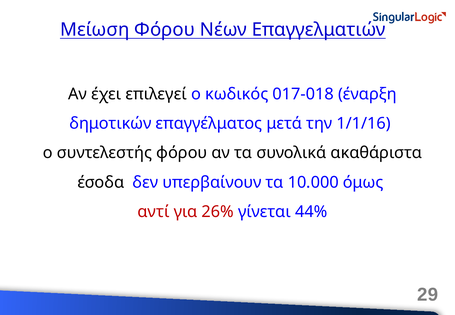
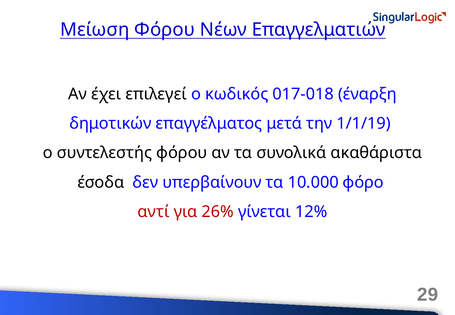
1/1/16: 1/1/16 -> 1/1/19
όμως: όμως -> φόρο
44%: 44% -> 12%
